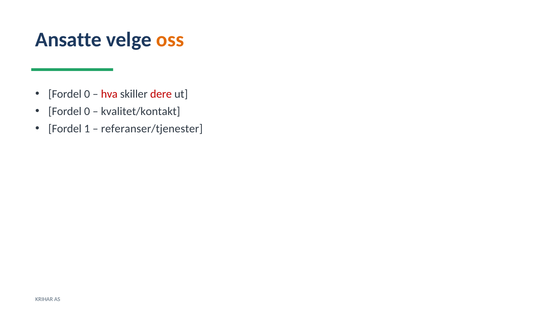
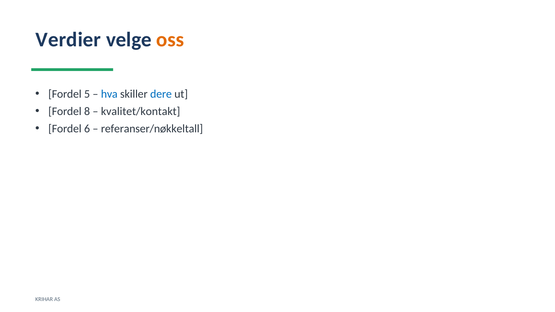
Ansatte: Ansatte -> Verdier
0 at (87, 94): 0 -> 5
hva colour: red -> blue
dere colour: red -> blue
0 at (87, 111): 0 -> 8
1: 1 -> 6
referanser/tjenester: referanser/tjenester -> referanser/nøkkeltall
